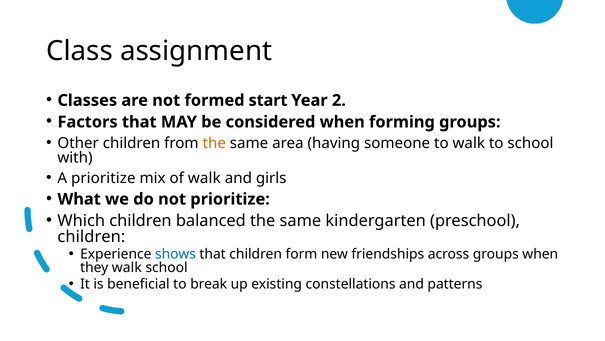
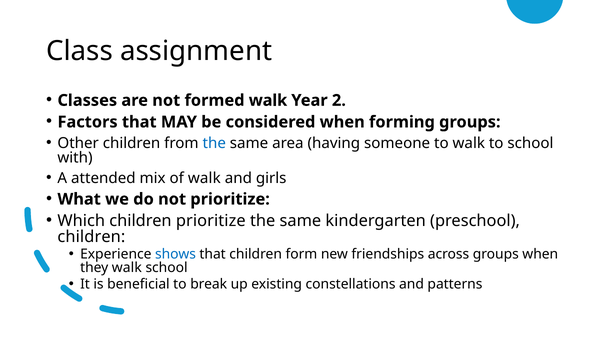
formed start: start -> walk
the at (214, 143) colour: orange -> blue
A prioritize: prioritize -> attended
children balanced: balanced -> prioritize
